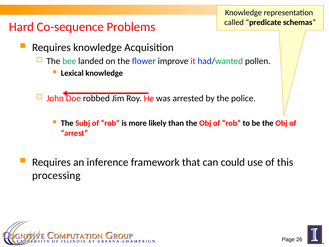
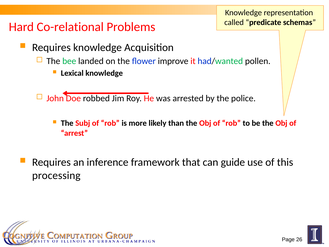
Co-sequence: Co-sequence -> Co-relational
could: could -> guide
